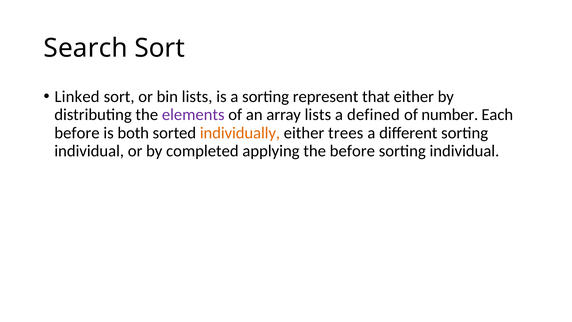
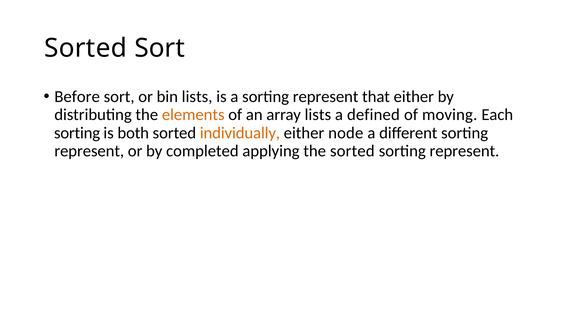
Search at (86, 48): Search -> Sorted
Linked: Linked -> Before
elements colour: purple -> orange
number: number -> moving
before at (77, 133): before -> sorting
trees: trees -> node
individual at (89, 151): individual -> represent
the before: before -> sorted
individual at (464, 151): individual -> represent
